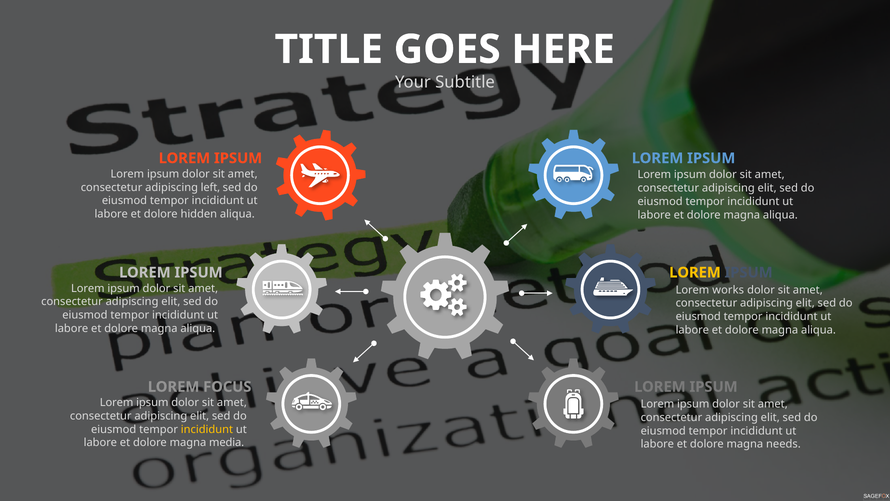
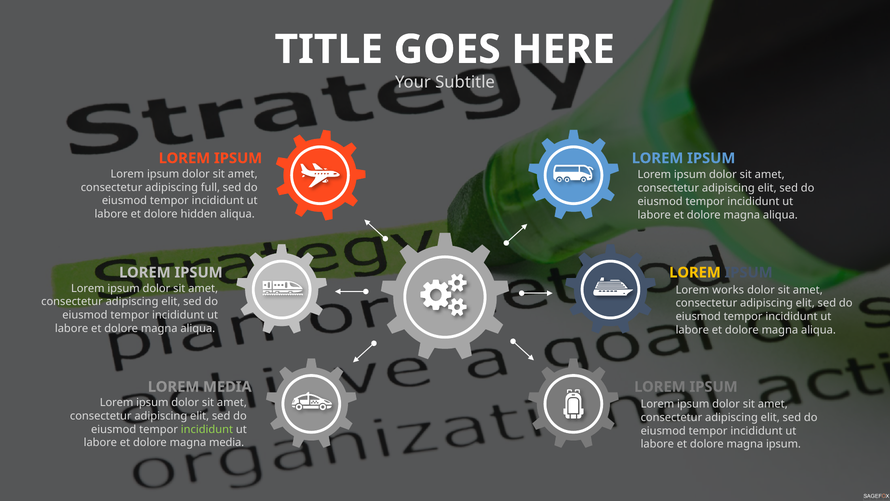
left: left -> full
LOREM FOCUS: FOCUS -> MEDIA
incididunt at (207, 429) colour: yellow -> light green
magna needs: needs -> ipsum
